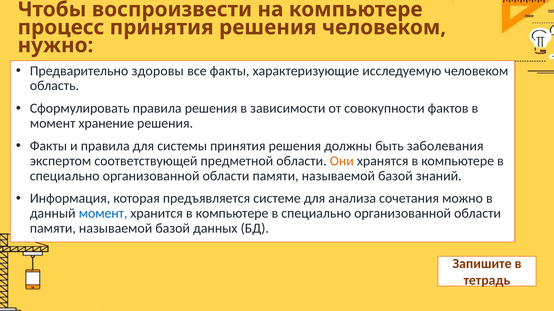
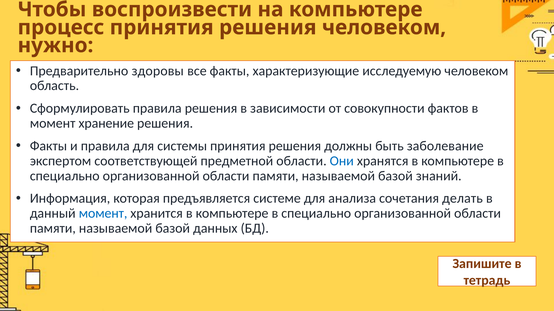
заболевания: заболевания -> заболевание
Они colour: orange -> blue
можно: можно -> делать
